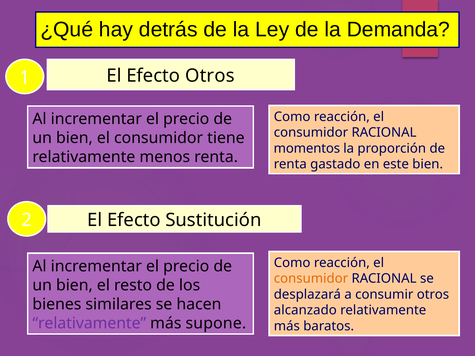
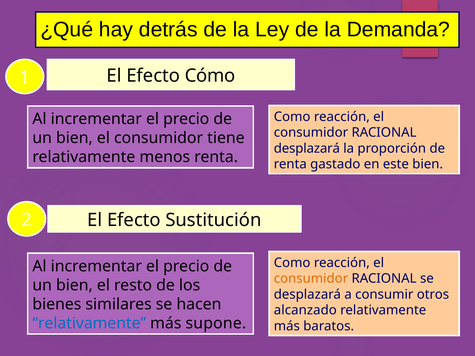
Efecto Otros: Otros -> Cómo
momentos at (307, 149): momentos -> desplazará
relativamente at (89, 323) colour: purple -> blue
